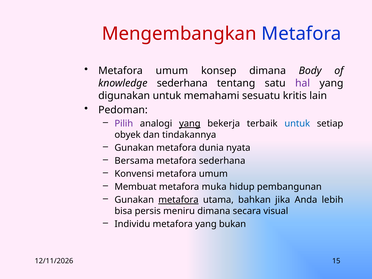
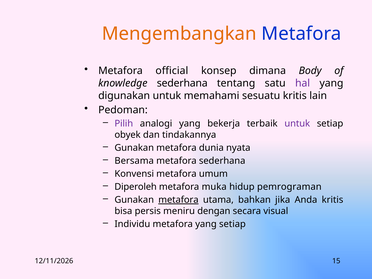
Mengembangkan colour: red -> orange
umum at (172, 71): umum -> official
yang at (190, 124) underline: present -> none
untuk at (297, 124) colour: blue -> purple
Membuat: Membuat -> Diperoleh
pembangunan: pembangunan -> pemrograman
Anda lebih: lebih -> kritis
meniru dimana: dimana -> dengan
yang bukan: bukan -> setiap
